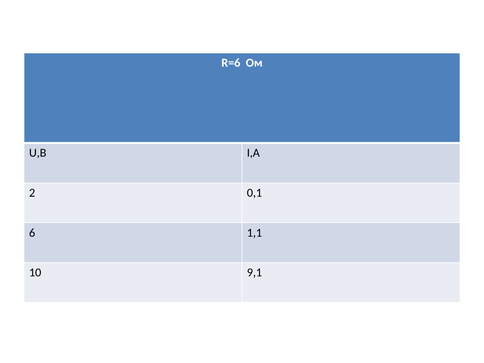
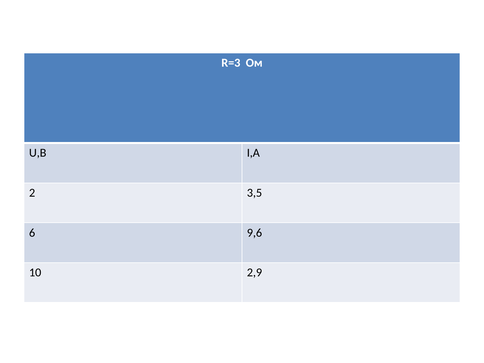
R=6: R=6 -> R=3
0,1: 0,1 -> 3,5
1,1: 1,1 -> 9,6
9,1: 9,1 -> 2,9
